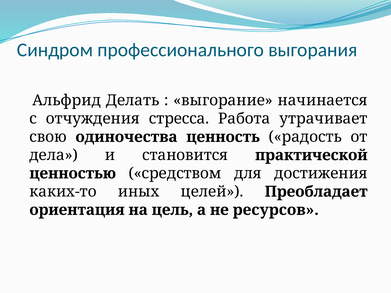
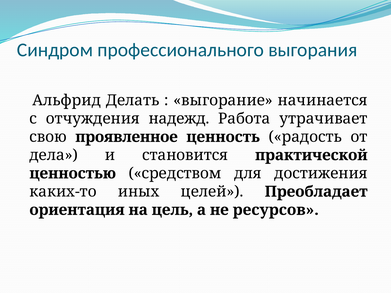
стресса: стресса -> надежд
одиночества: одиночества -> проявленное
